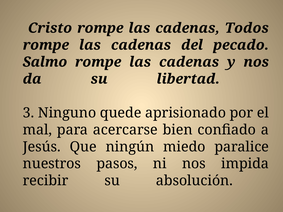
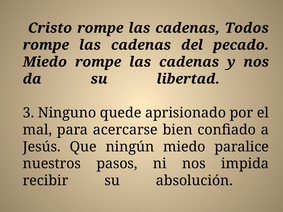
Salmo at (45, 62): Salmo -> Miedo
